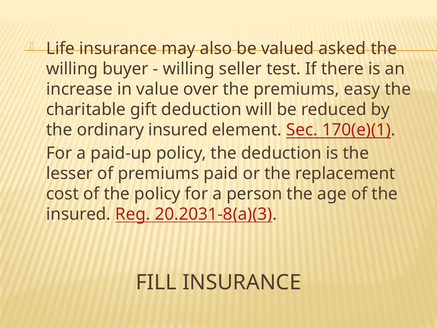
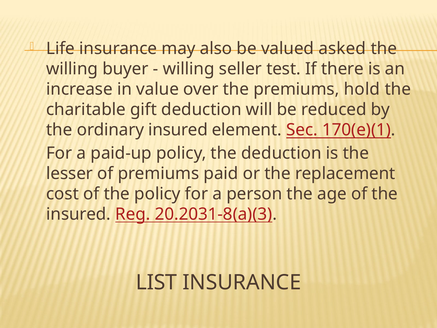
easy: easy -> hold
FILL: FILL -> LIST
